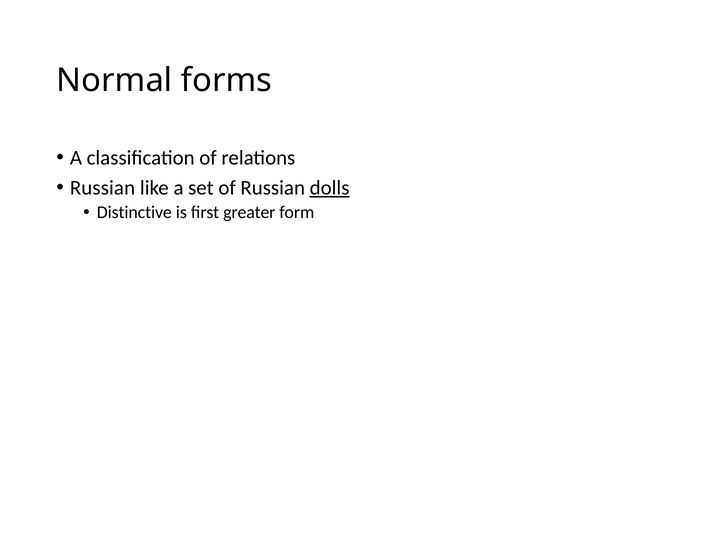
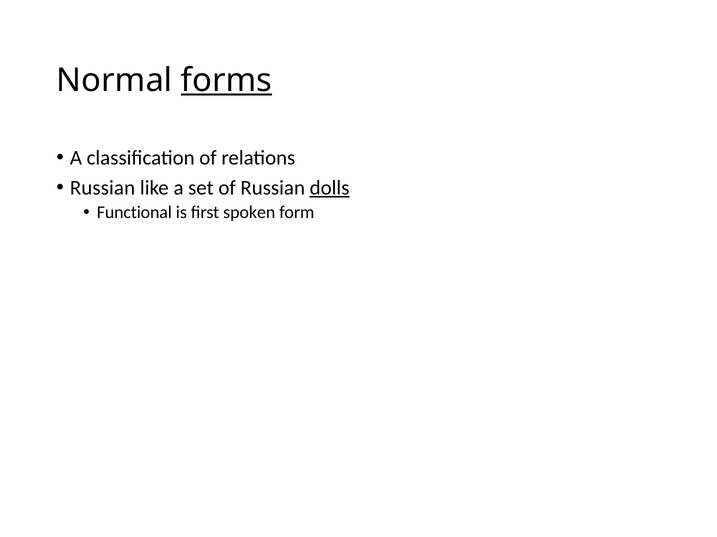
forms underline: none -> present
Distinctive: Distinctive -> Functional
greater: greater -> spoken
